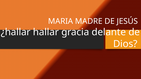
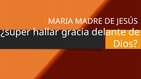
¿hallar: ¿hallar -> ¿super
